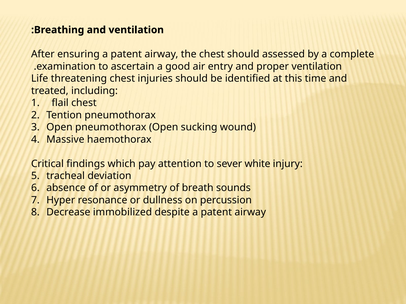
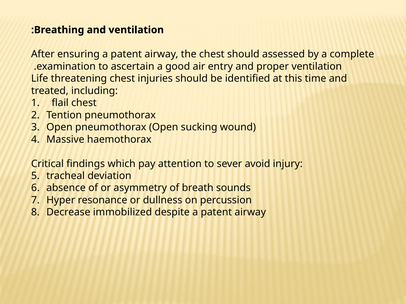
white: white -> avoid
